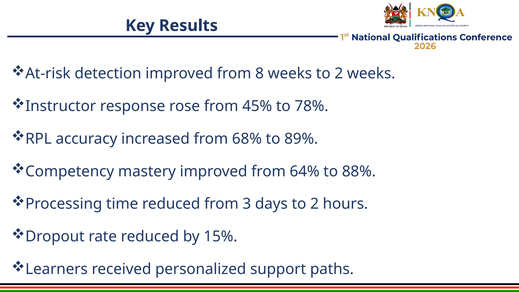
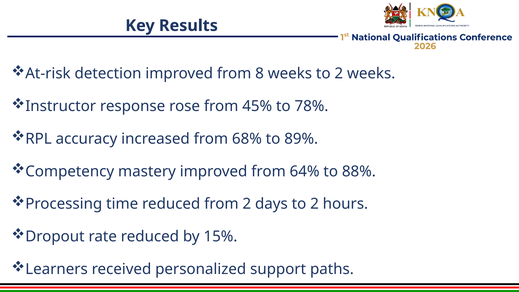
from 3: 3 -> 2
